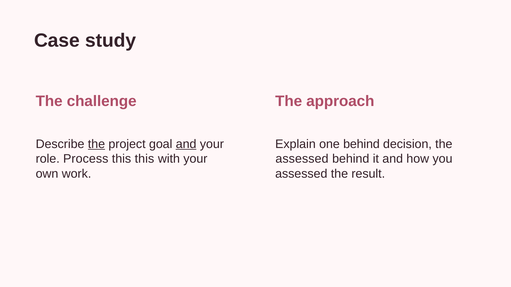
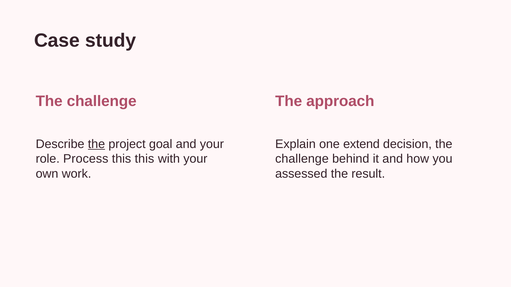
and at (186, 144) underline: present -> none
one behind: behind -> extend
assessed at (302, 159): assessed -> challenge
